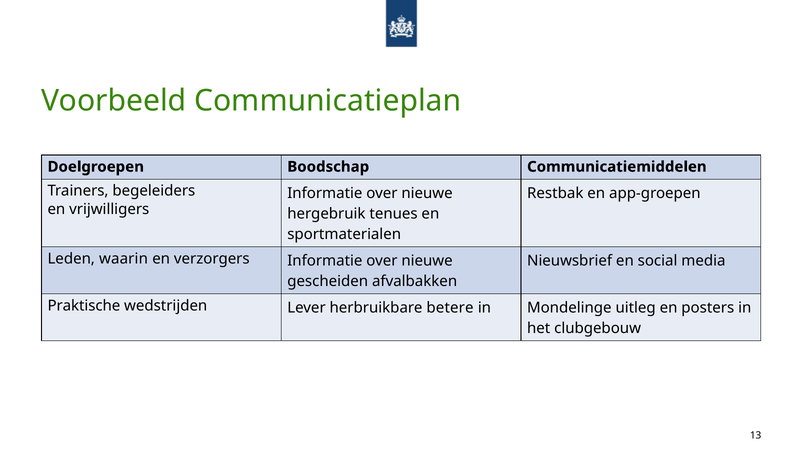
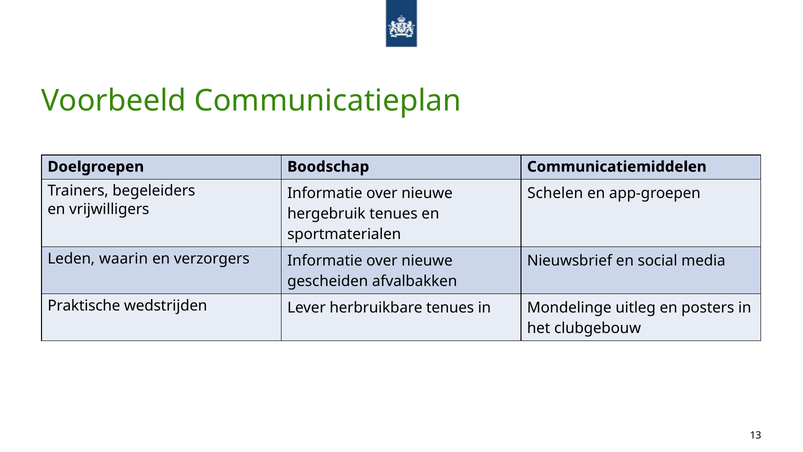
Restbak: Restbak -> Schelen
herbruikbare betere: betere -> tenues
